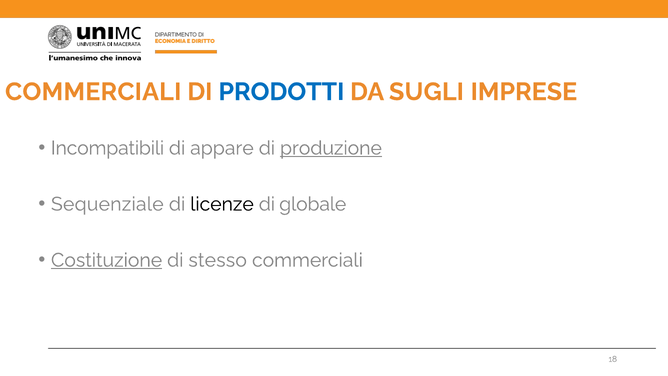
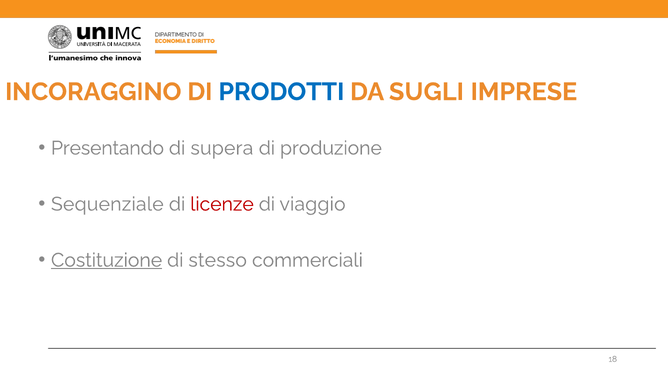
COMMERCIALI at (93, 92): COMMERCIALI -> INCORAGGINO
Incompatibili: Incompatibili -> Presentando
appare: appare -> supera
produzione underline: present -> none
licenze colour: black -> red
globale: globale -> viaggio
